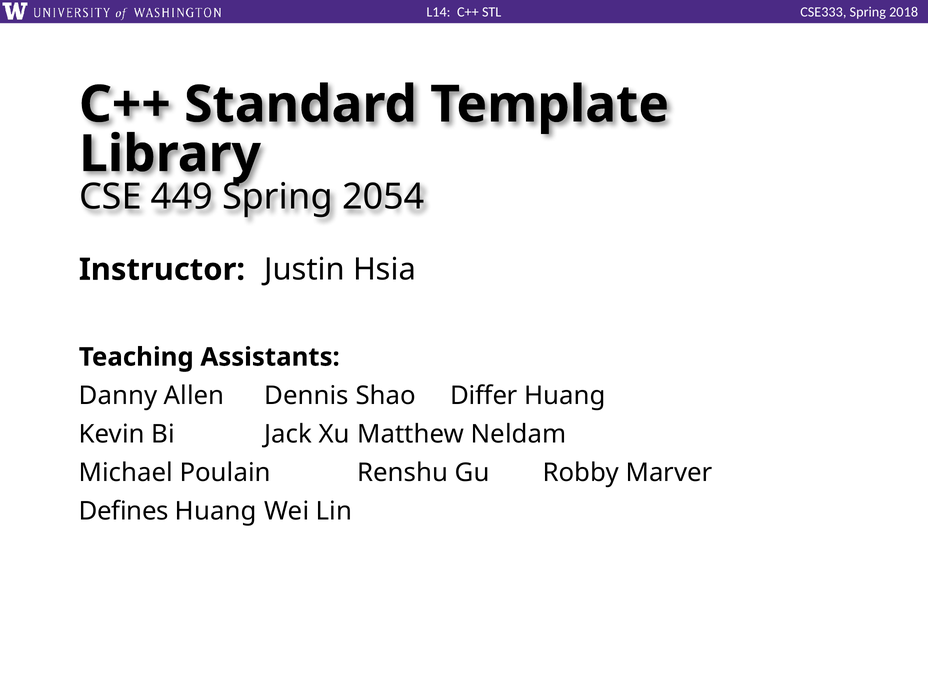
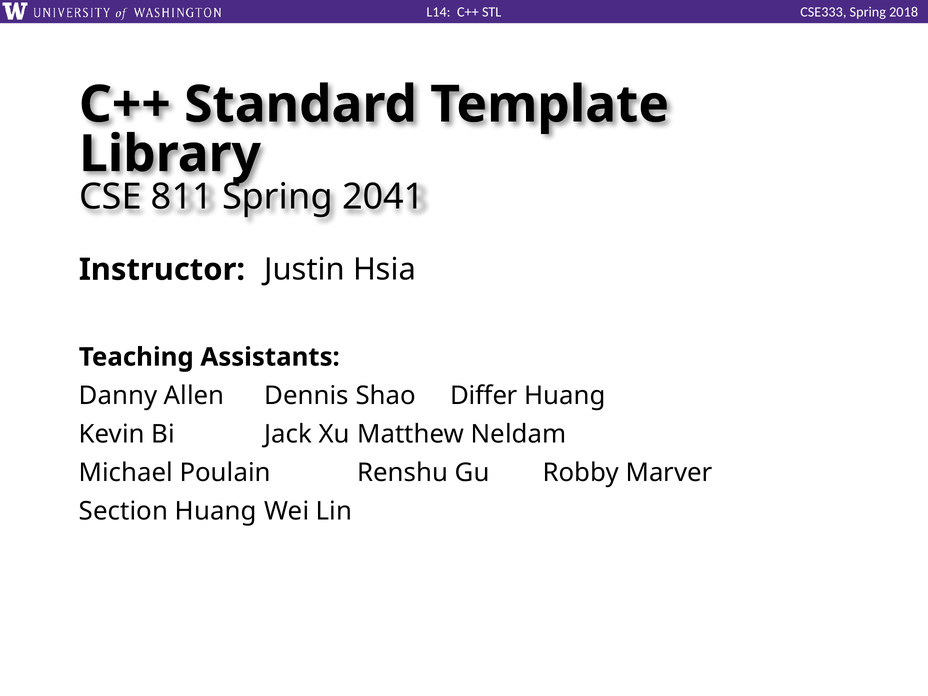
449: 449 -> 811
2054: 2054 -> 2041
Defines: Defines -> Section
